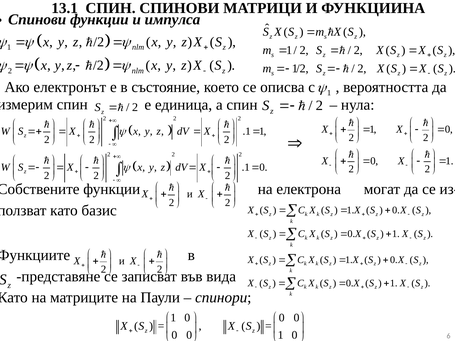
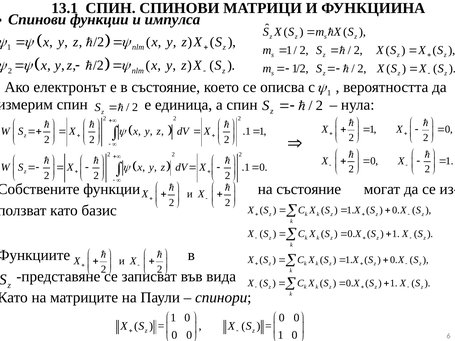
на електрона: електрона -> състояние
